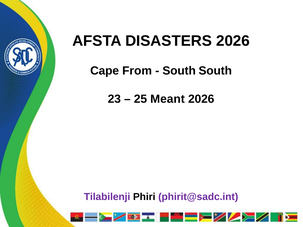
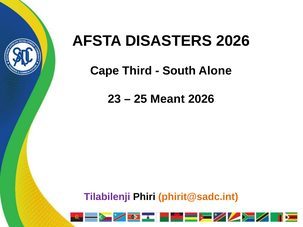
From: From -> Third
South South: South -> Alone
phirit@sadc.int colour: purple -> orange
